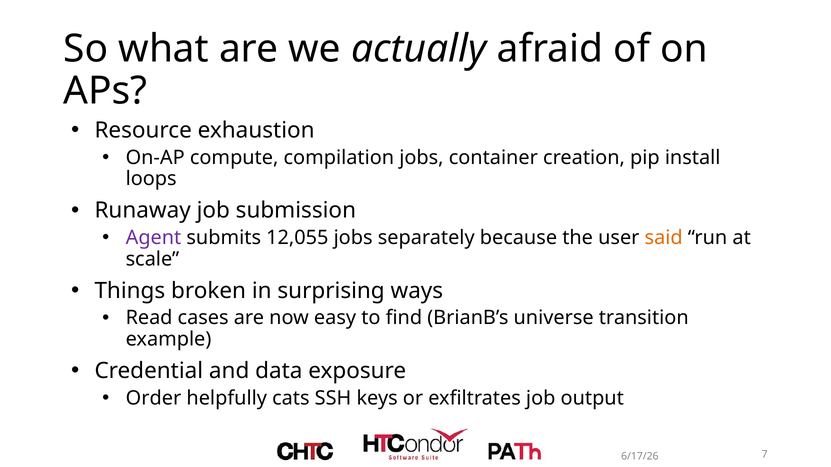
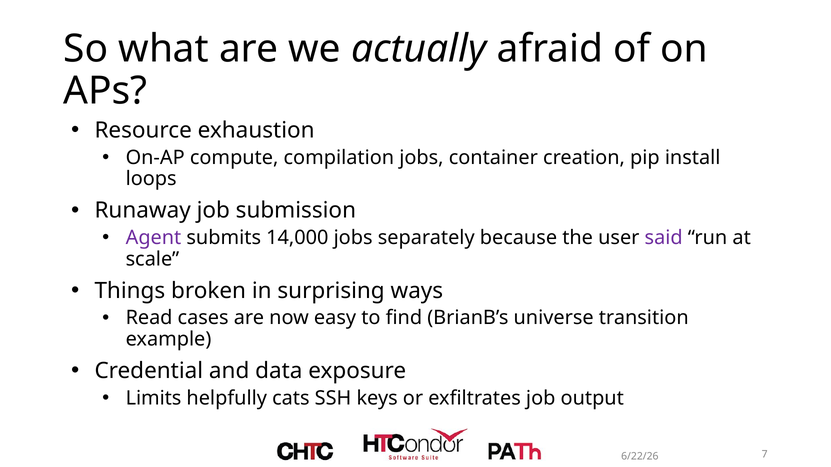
12,055: 12,055 -> 14,000
said colour: orange -> purple
Order: Order -> Limits
6/17/26: 6/17/26 -> 6/22/26
